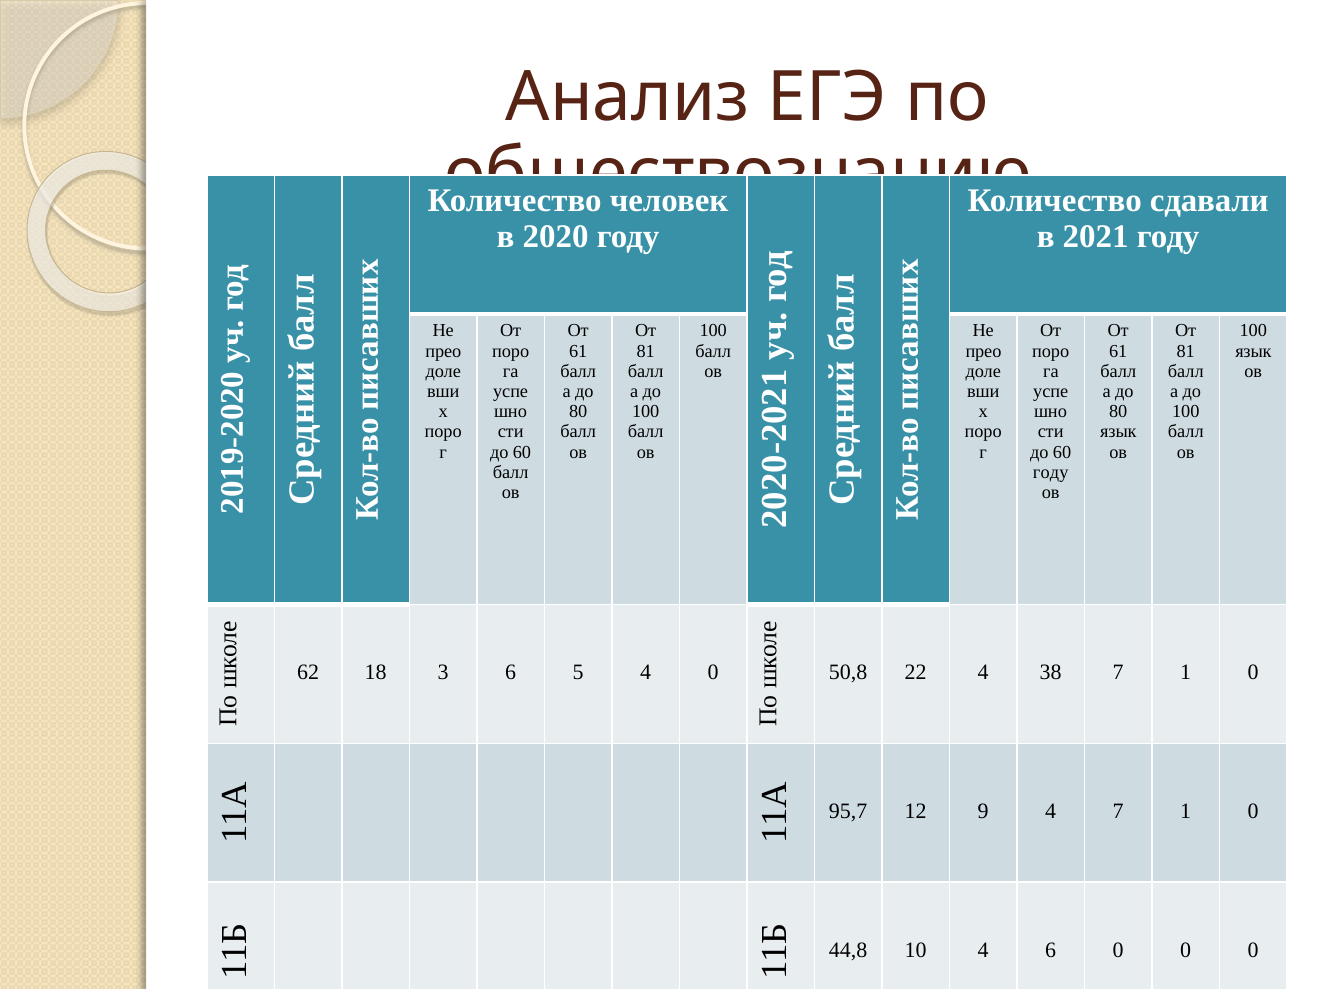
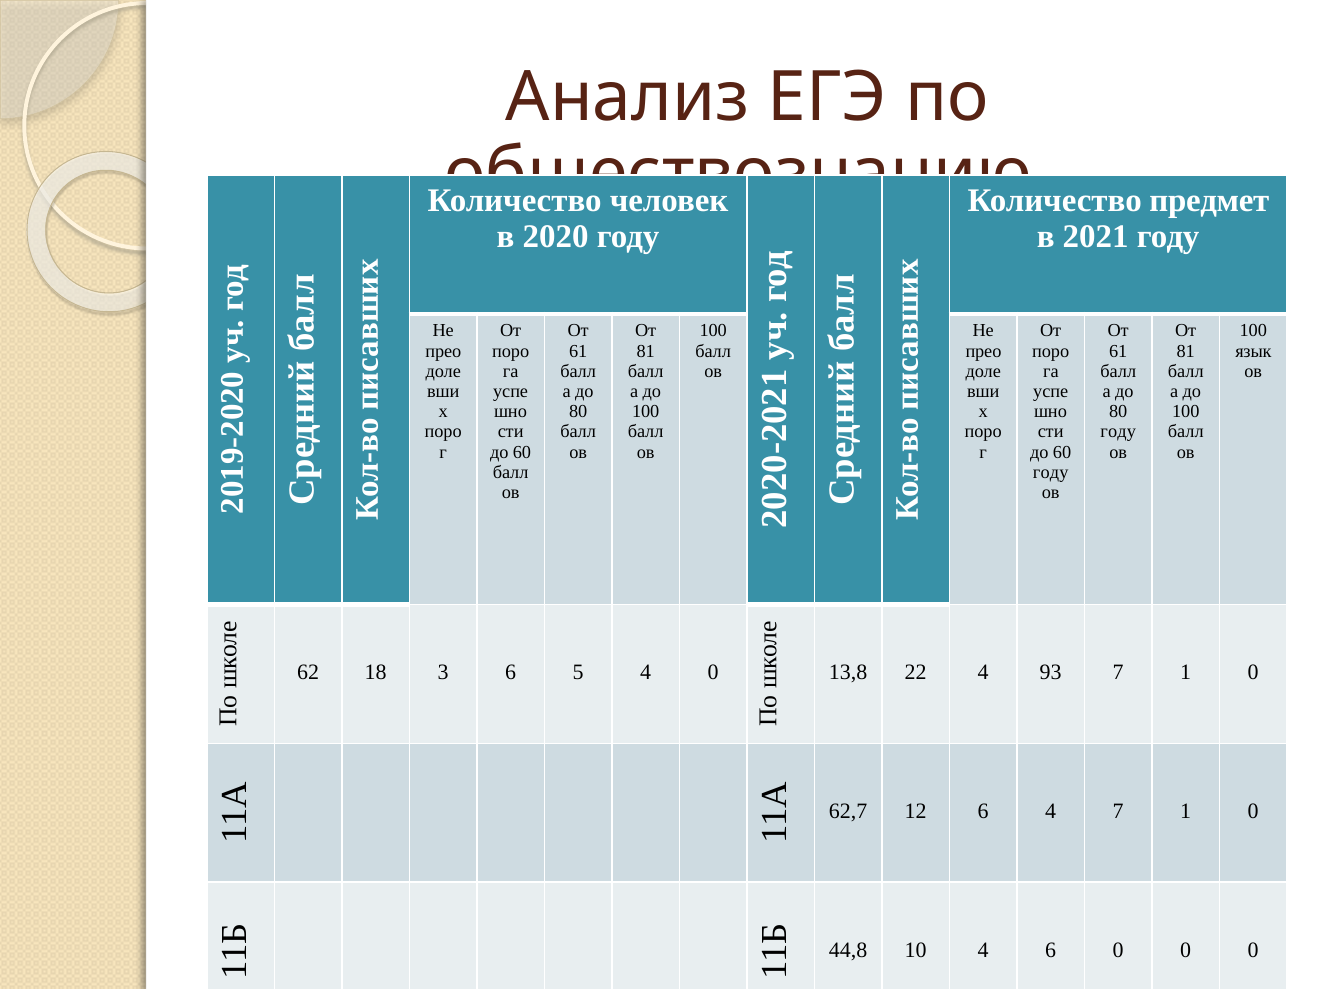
сдавали: сдавали -> предмет
язык at (1118, 432): язык -> году
50,8: 50,8 -> 13,8
38: 38 -> 93
95,7: 95,7 -> 62,7
12 9: 9 -> 6
